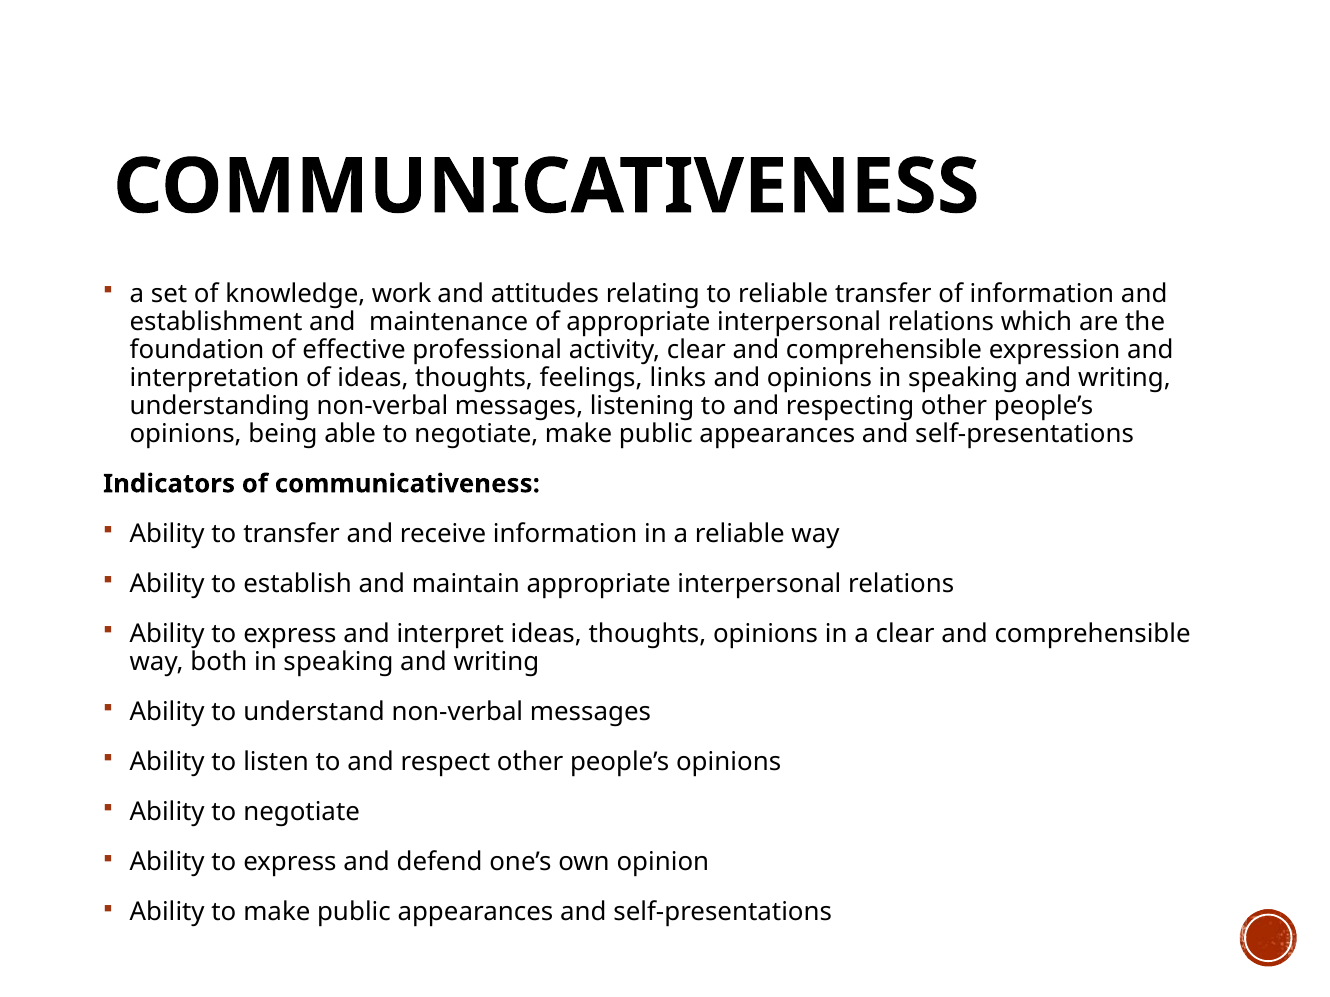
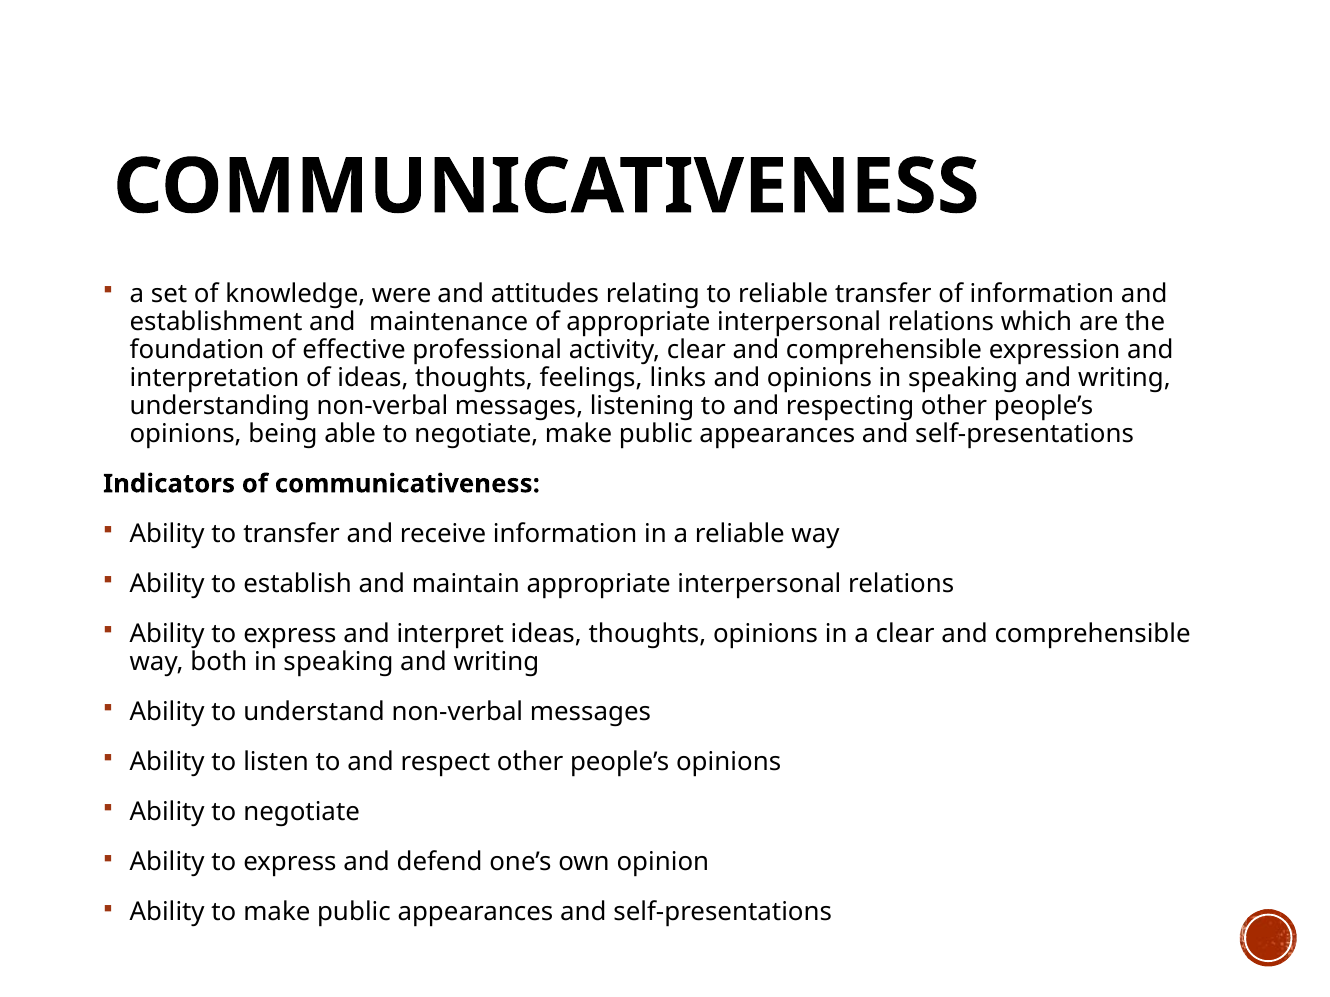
work: work -> were
